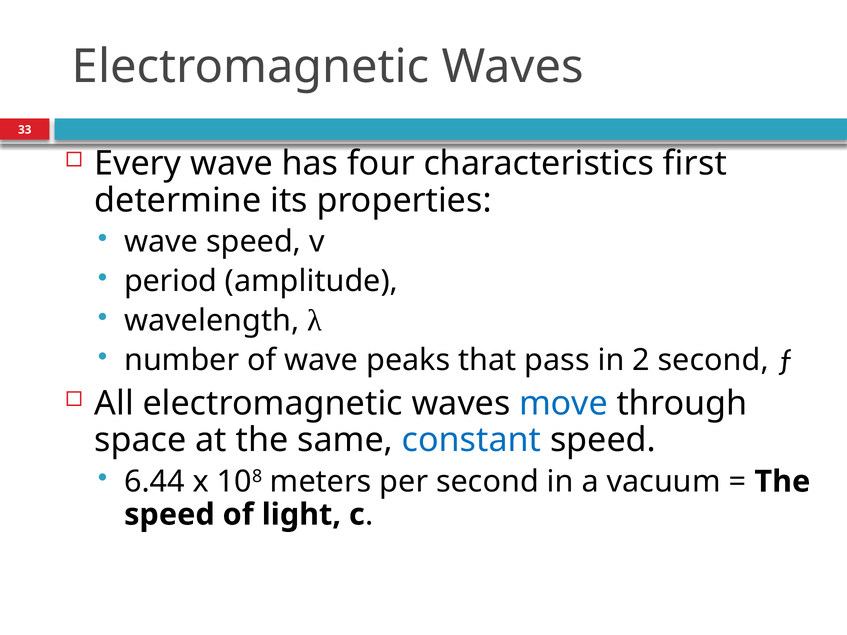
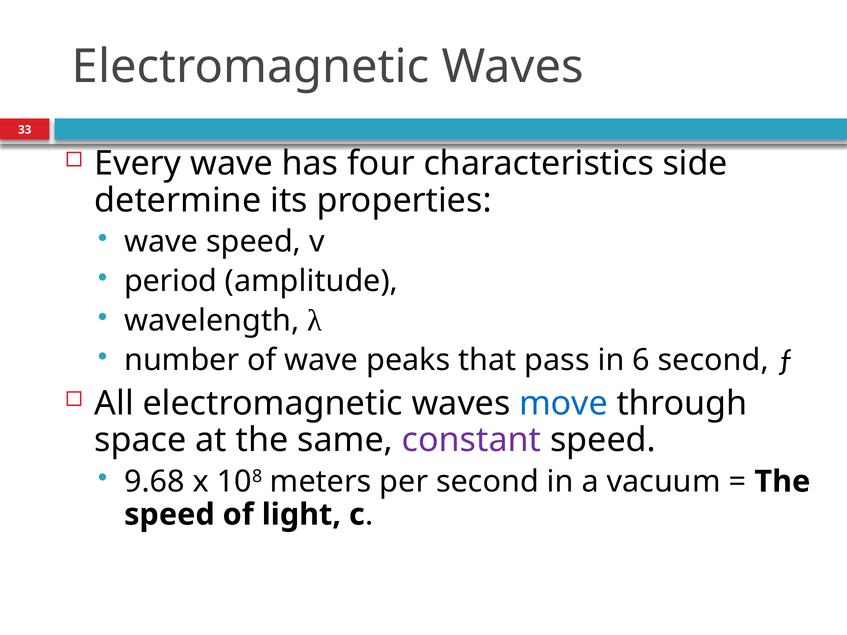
first: first -> side
2: 2 -> 6
constant colour: blue -> purple
6.44: 6.44 -> 9.68
